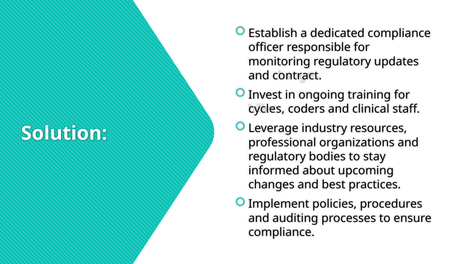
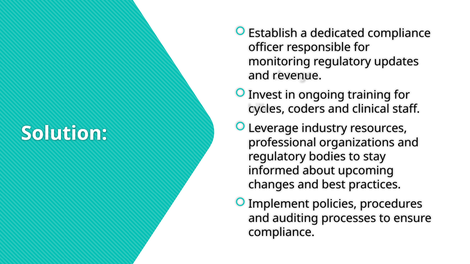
contract: contract -> revenue
